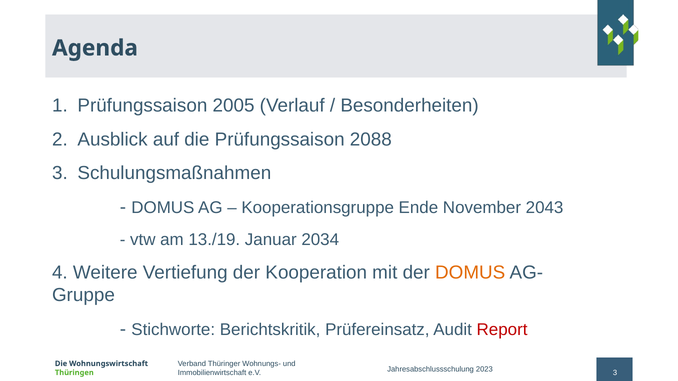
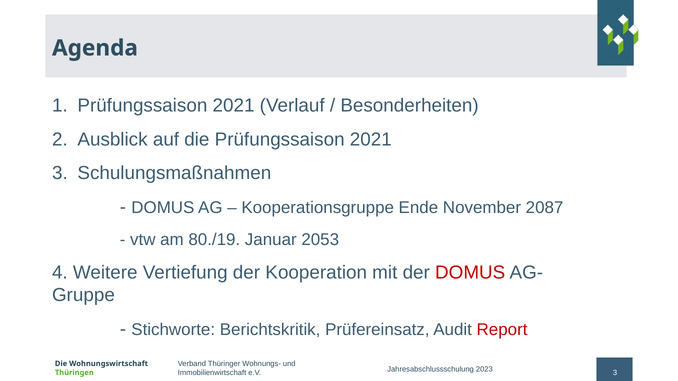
2005 at (234, 106): 2005 -> 2021
die Prüfungssaison 2088: 2088 -> 2021
2043: 2043 -> 2087
13./19: 13./19 -> 80./19
2034: 2034 -> 2053
DOMUS at (470, 273) colour: orange -> red
